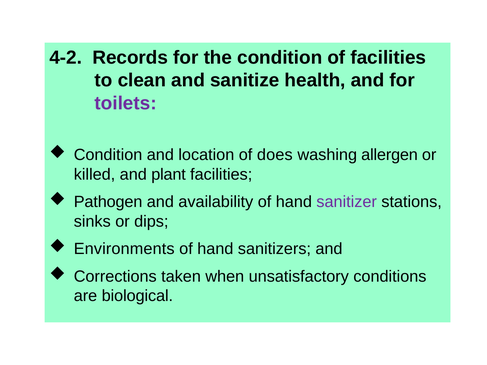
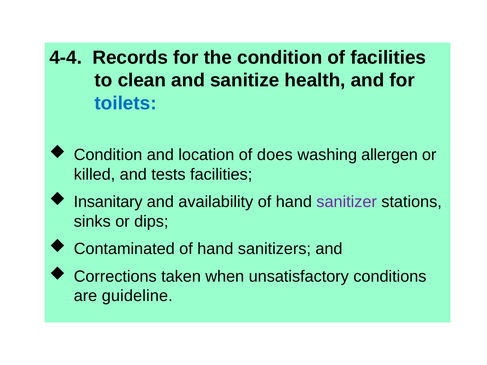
4-2: 4-2 -> 4-4
toilets colour: purple -> blue
plant: plant -> tests
Pathogen: Pathogen -> Insanitary
Environments: Environments -> Contaminated
biological: biological -> guideline
